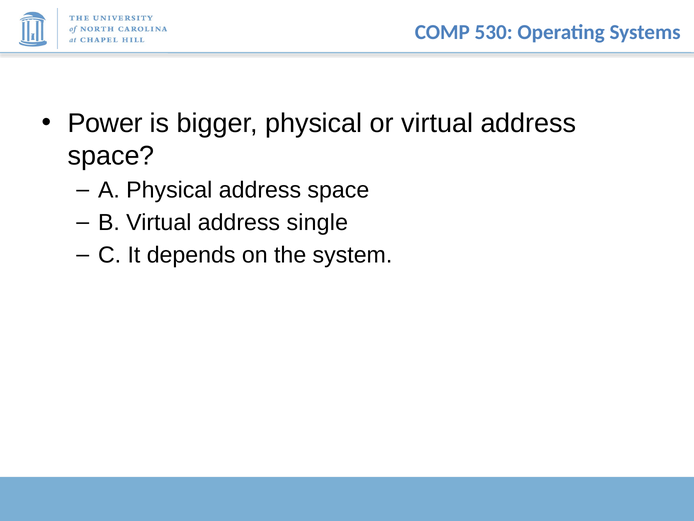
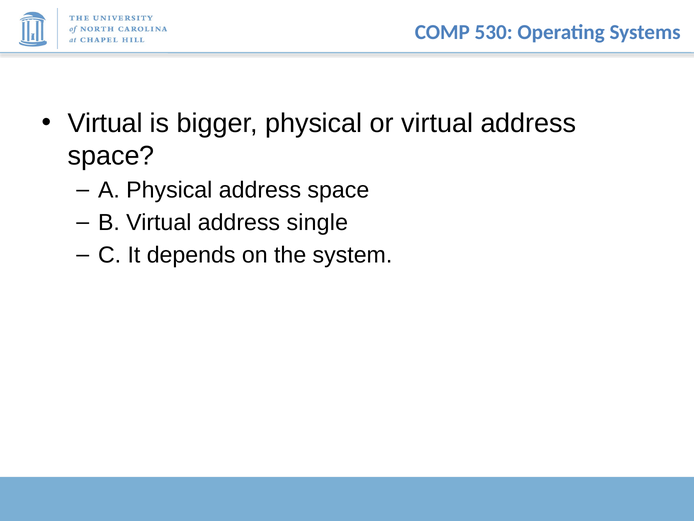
Power at (105, 123): Power -> Virtual
